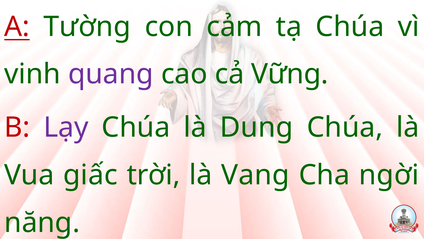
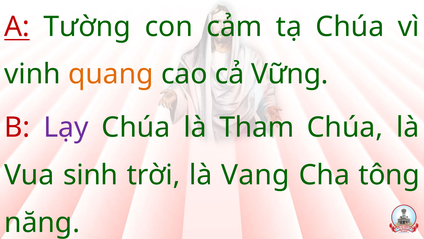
quang colour: purple -> orange
Dung: Dung -> Tham
giấc: giấc -> sinh
ngời: ngời -> tông
